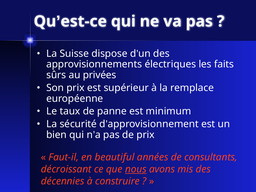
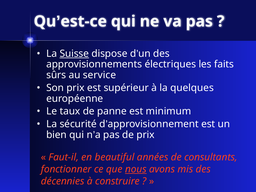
Suisse underline: none -> present
privées: privées -> service
remplace: remplace -> quelques
décroissant: décroissant -> fonctionner
